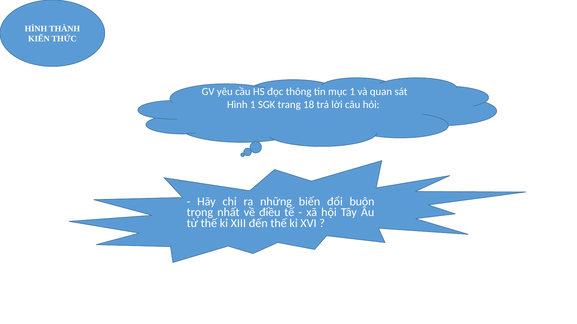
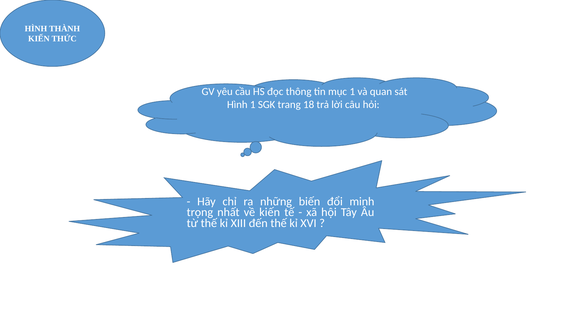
buôn: buôn -> minh
về điều: điều -> kiến
